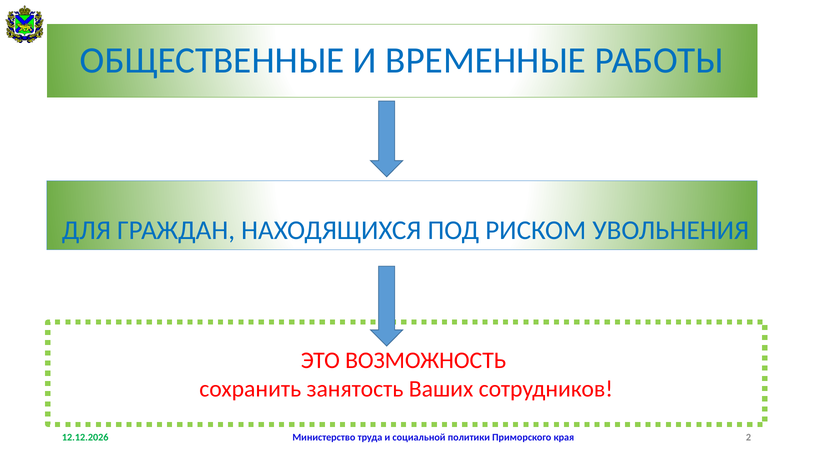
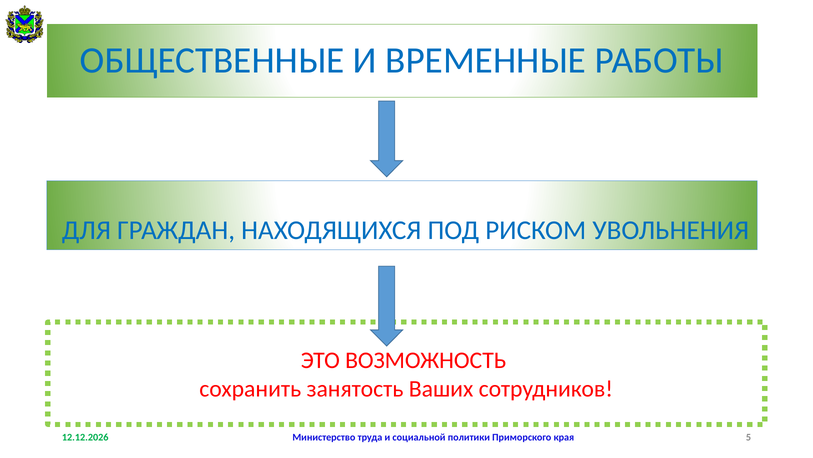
2: 2 -> 5
